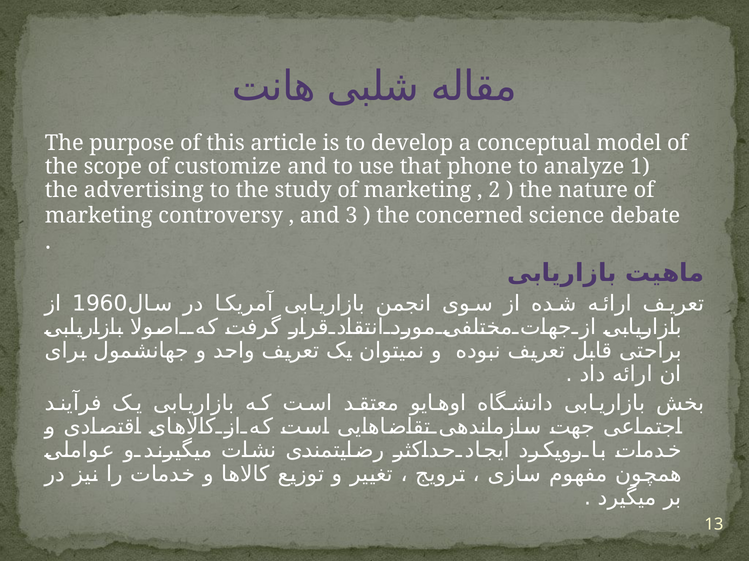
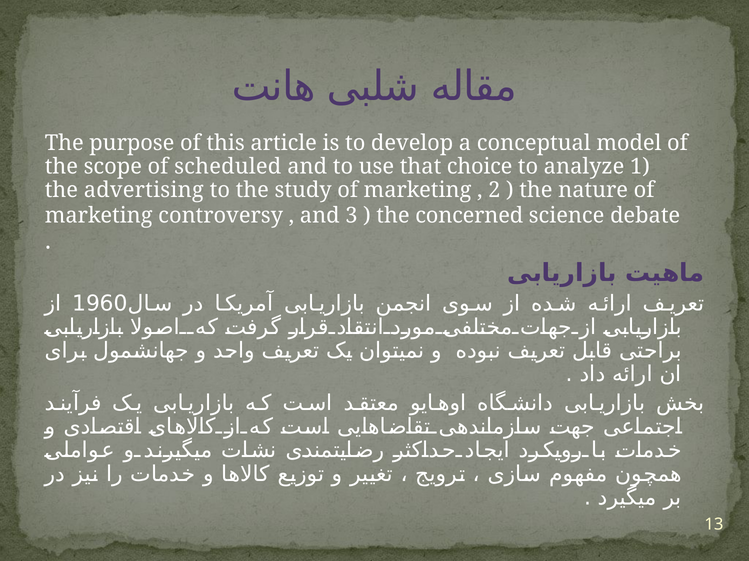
customize: customize -> scheduled
phone: phone -> choice
